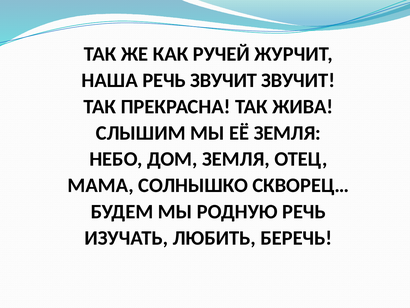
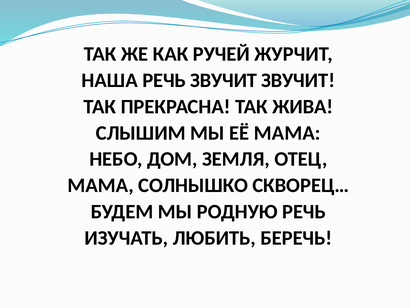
ЕЁ ЗЕМЛЯ: ЗЕМЛЯ -> МАМА
